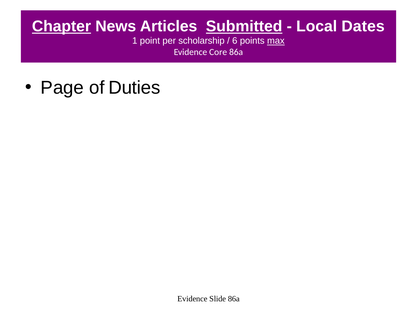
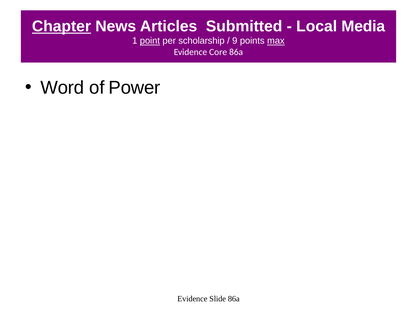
Submitted underline: present -> none
Dates: Dates -> Media
point underline: none -> present
6: 6 -> 9
Page: Page -> Word
Duties: Duties -> Power
